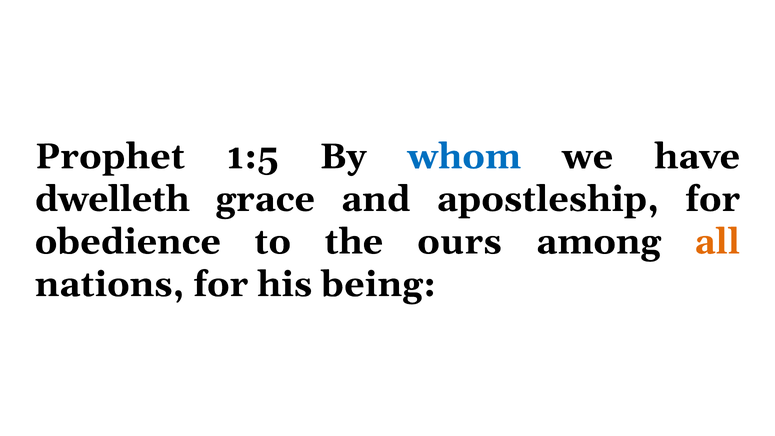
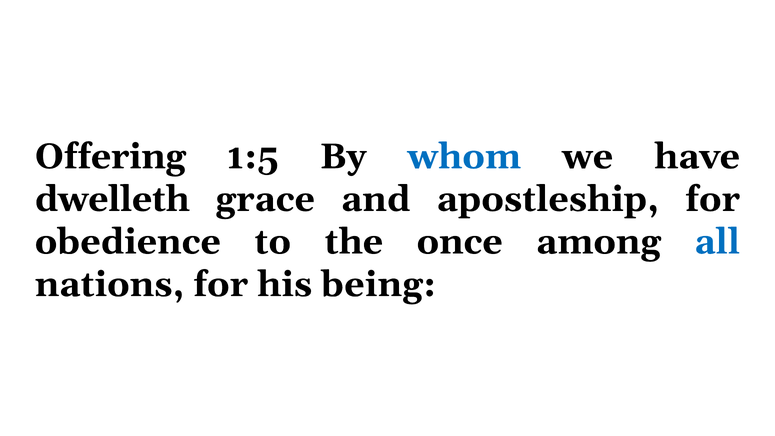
Prophet: Prophet -> Offering
ours: ours -> once
all colour: orange -> blue
